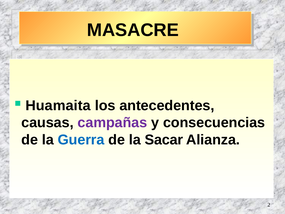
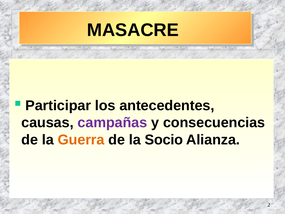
Huamaita: Huamaita -> Participar
Guerra colour: blue -> orange
Sacar: Sacar -> Socio
